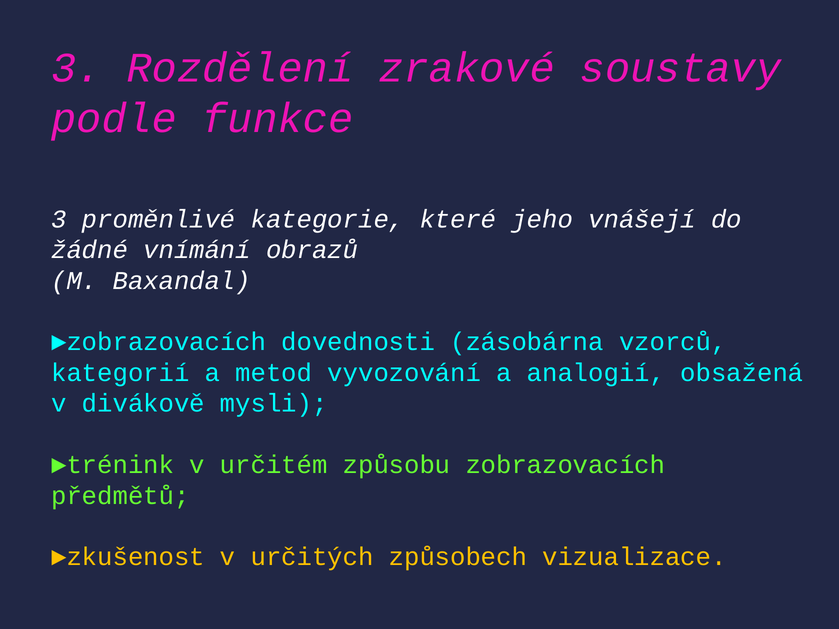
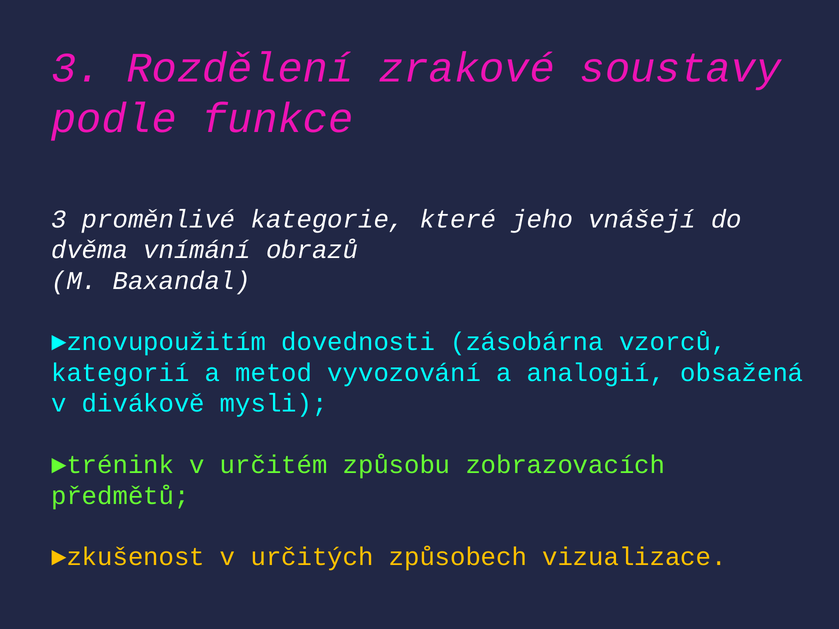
žádné: žádné -> dvěma
►zobrazovacích: ►zobrazovacích -> ►znovupoužitím
